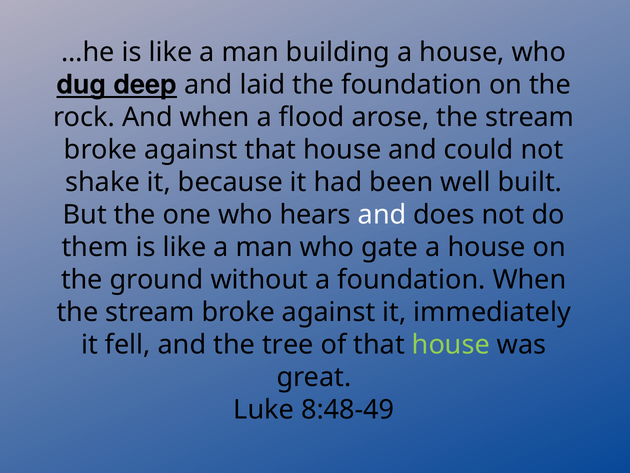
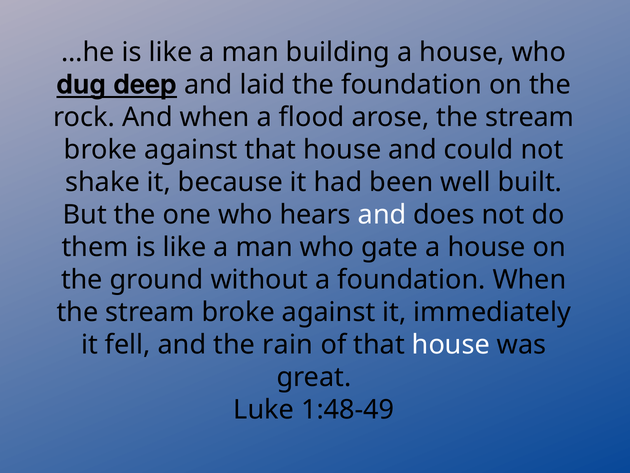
tree: tree -> rain
house at (451, 345) colour: light green -> white
8:48-49: 8:48-49 -> 1:48-49
